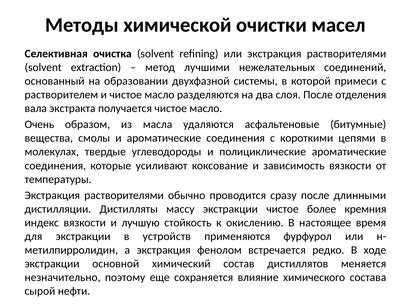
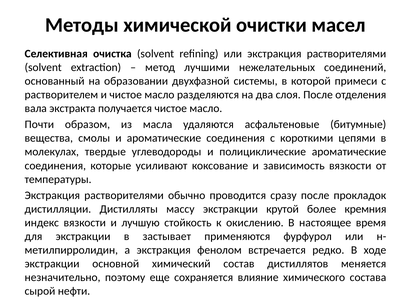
Очень: Очень -> Почти
длинными: длинными -> прокладок
экстракции чистое: чистое -> крутой
устройств: устройств -> застывает
